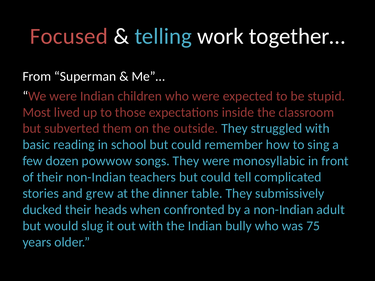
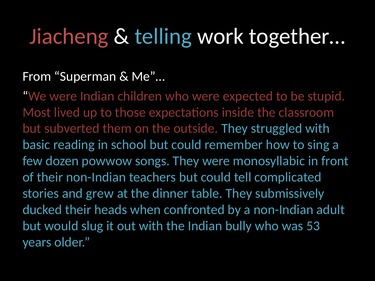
Focused: Focused -> Jiacheng
75: 75 -> 53
